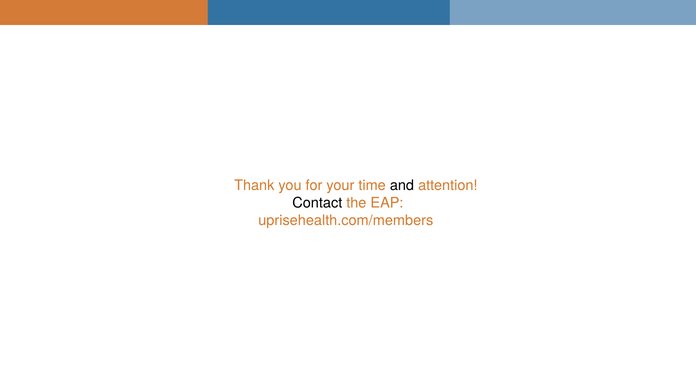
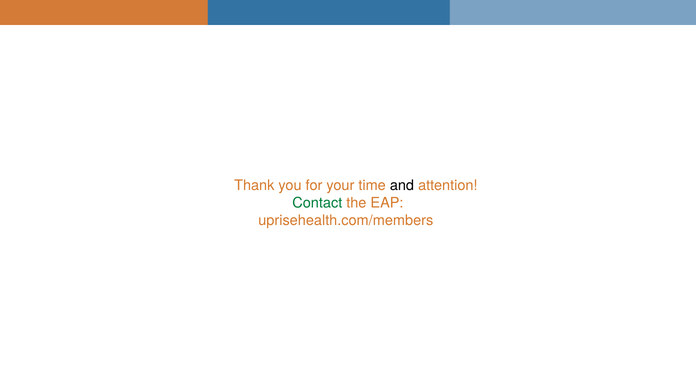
Contact colour: black -> green
